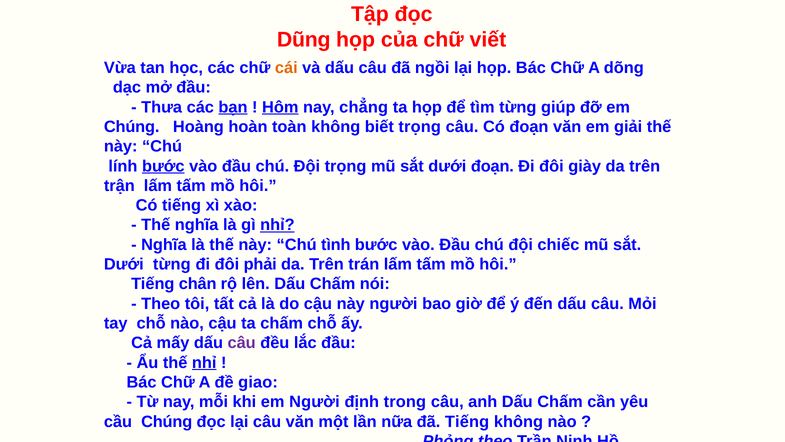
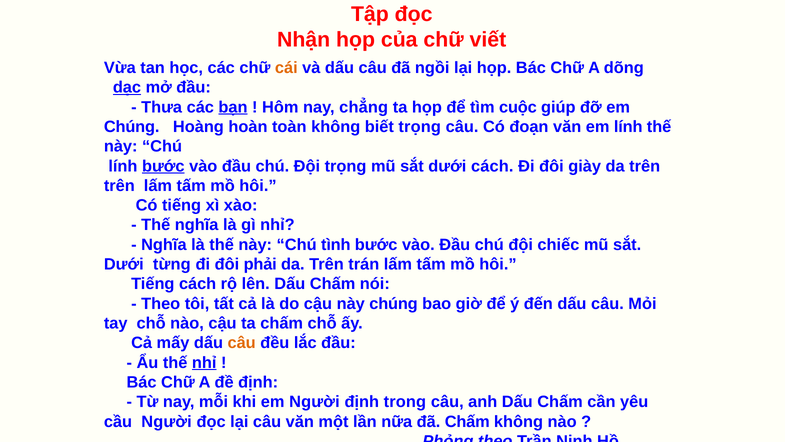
Dũng: Dũng -> Nhận
dạc underline: none -> present
Hôm underline: present -> none
tìm từng: từng -> cuộc
em giải: giải -> lính
dưới đoạn: đoạn -> cách
trận at (119, 186): trận -> trên
nhỉ at (277, 225) underline: present -> none
Tiếng chân: chân -> cách
này người: người -> chúng
câu at (242, 343) colour: purple -> orange
đề giao: giao -> định
cầu Chúng: Chúng -> Người
đã Tiếng: Tiếng -> Chấm
